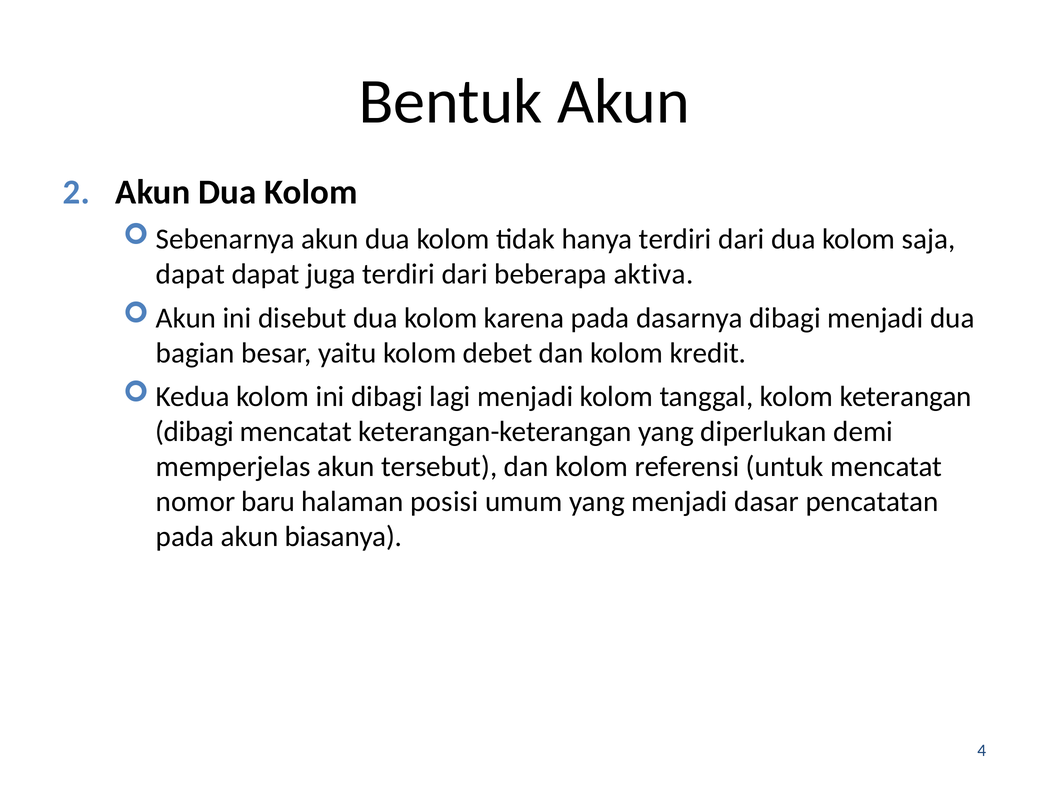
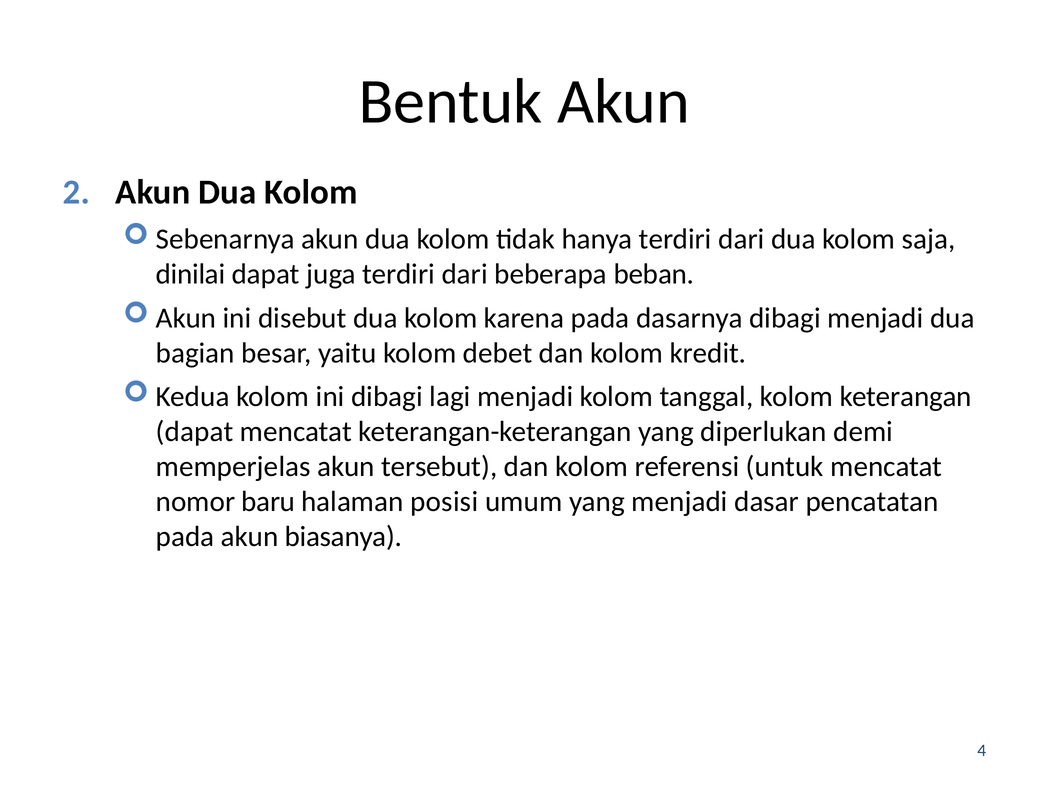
dapat at (190, 274): dapat -> dinilai
aktiva: aktiva -> beban
dibagi at (195, 432): dibagi -> dapat
